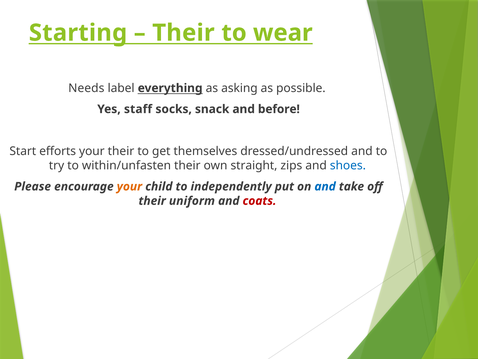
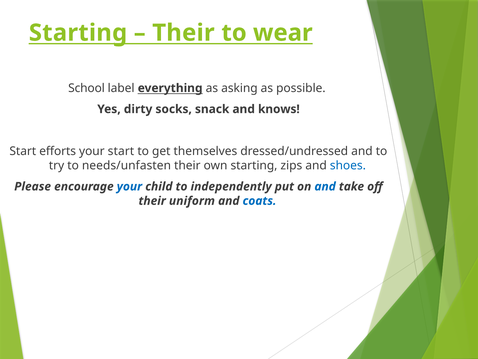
Needs: Needs -> School
staff: staff -> dirty
before: before -> knows
your their: their -> start
within/unfasten: within/unfasten -> needs/unfasten
own straight: straight -> starting
your at (129, 186) colour: orange -> blue
coats colour: red -> blue
